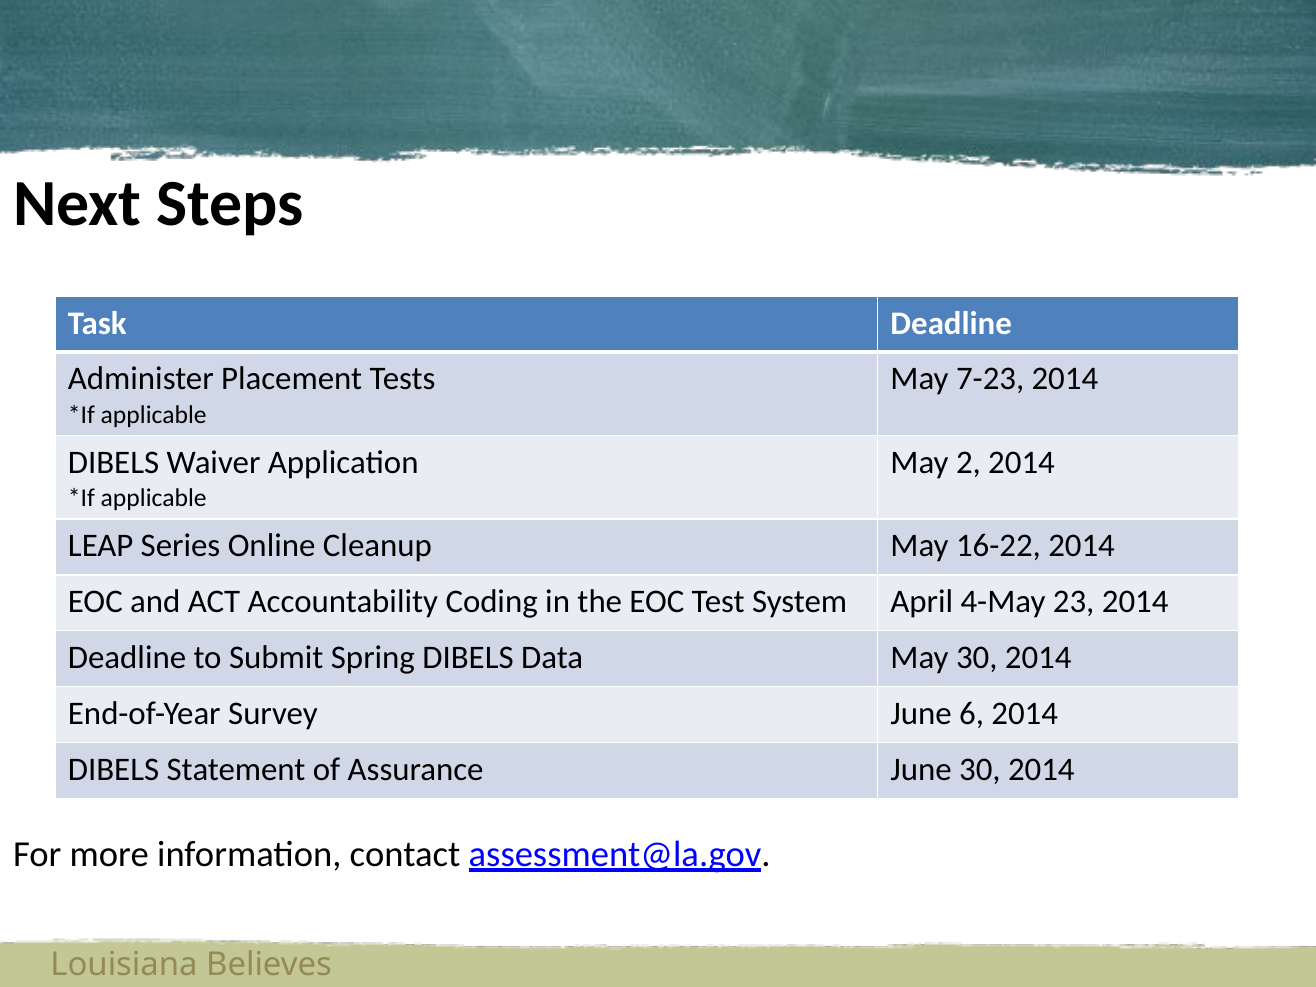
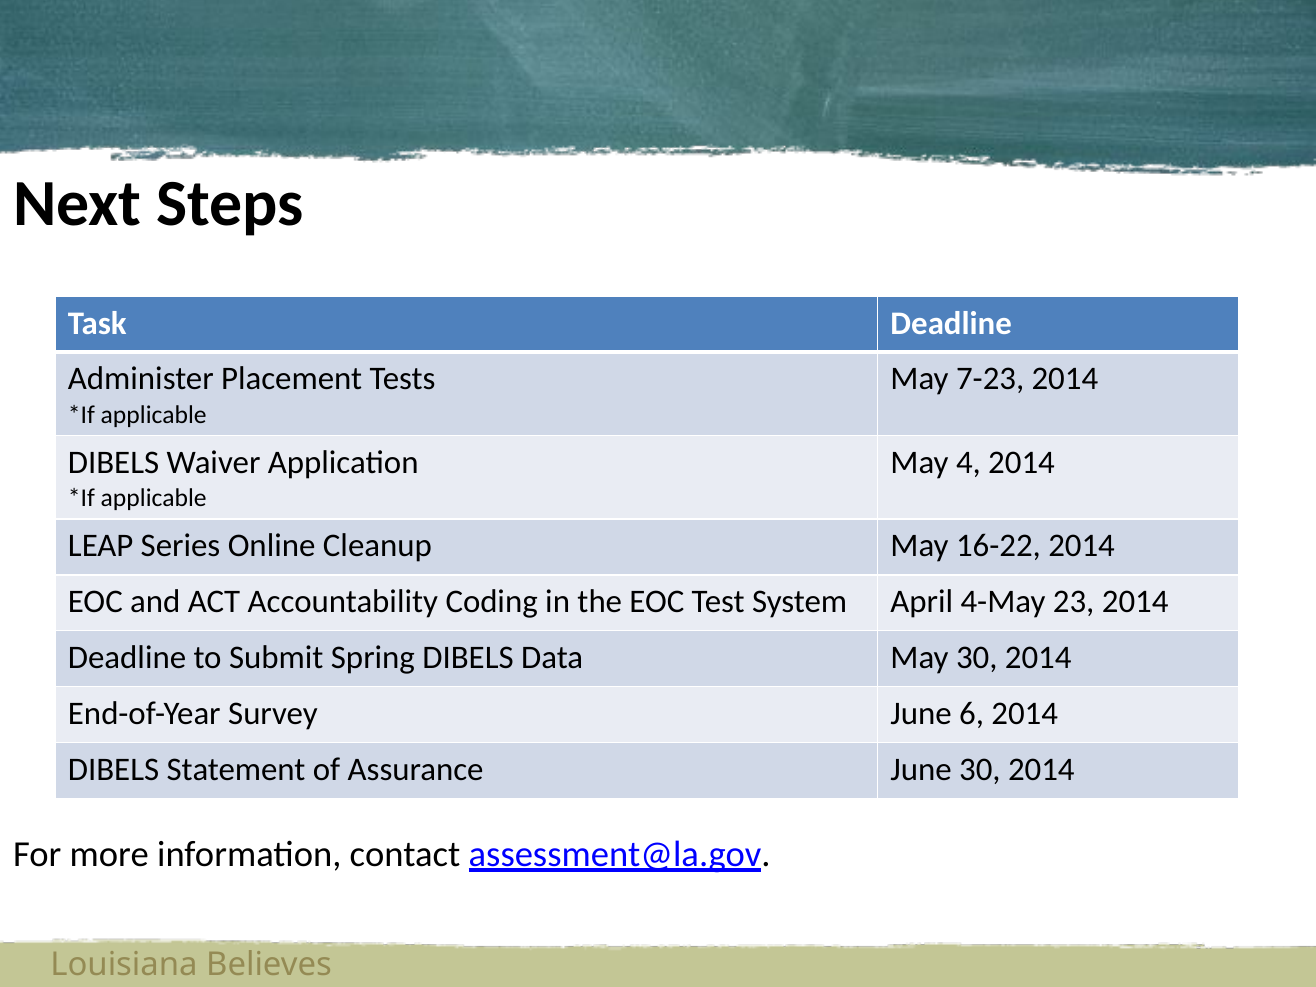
2: 2 -> 4
